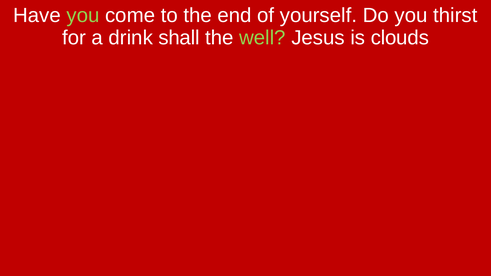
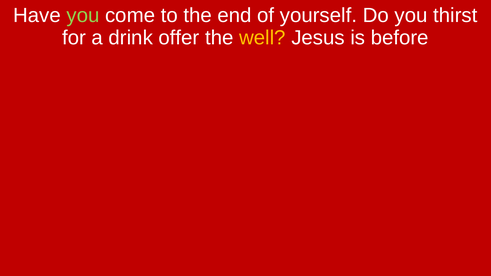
shall: shall -> offer
well colour: light green -> yellow
clouds: clouds -> before
